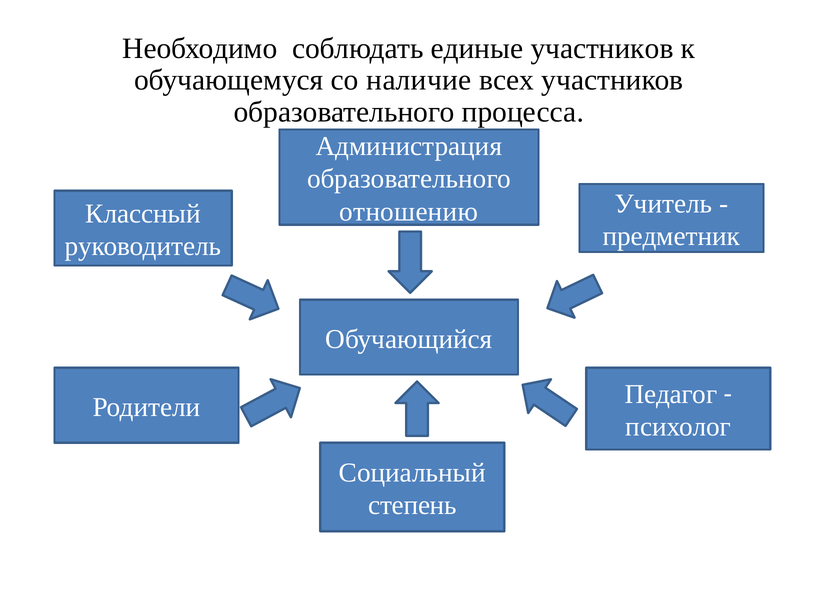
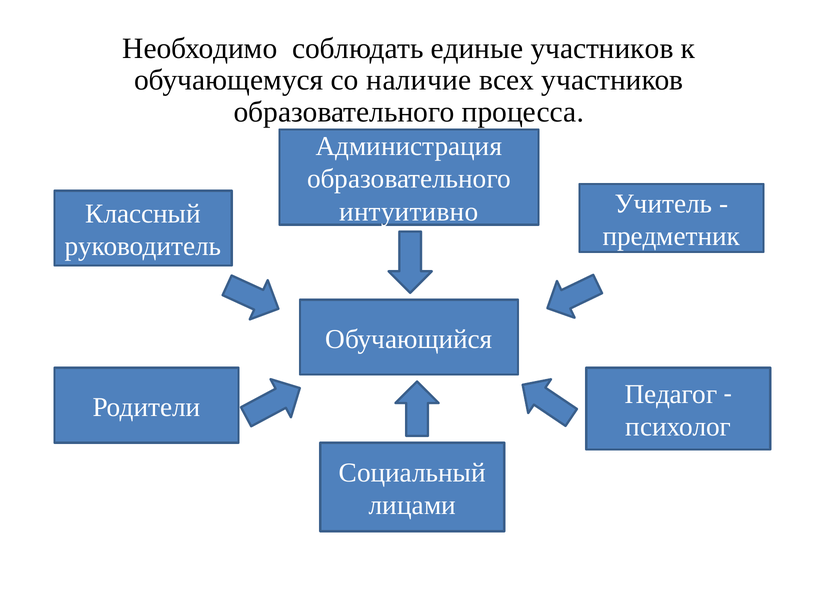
отношению: отношению -> интуитивно
степень: степень -> лицами
